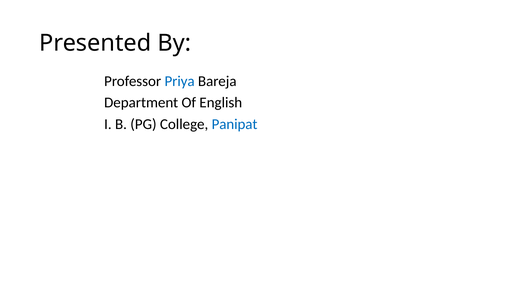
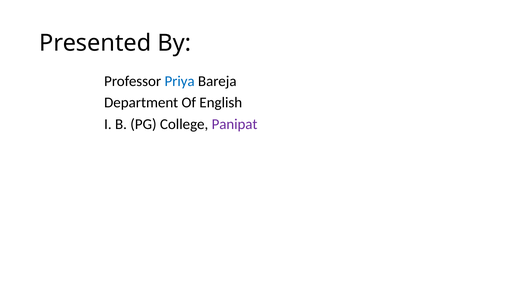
Panipat colour: blue -> purple
